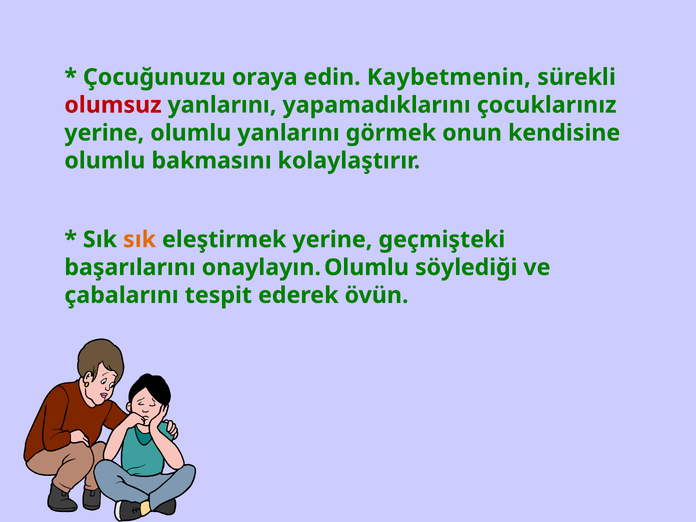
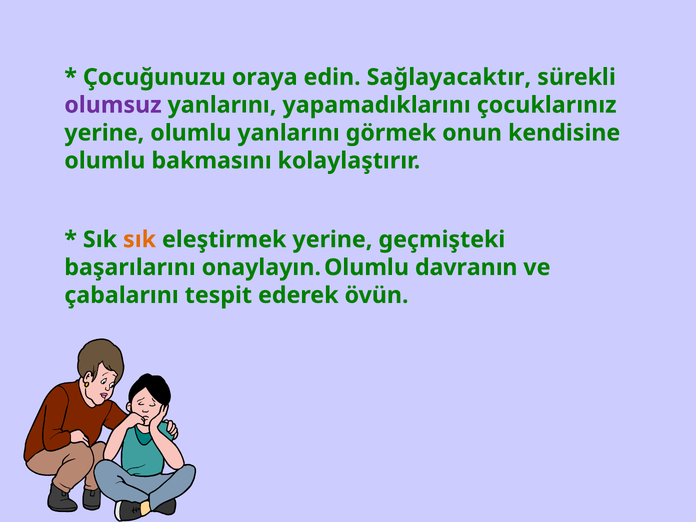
Kaybetmenin: Kaybetmenin -> Sağlayacaktır
olumsuz colour: red -> purple
söylediği: söylediği -> davranın
